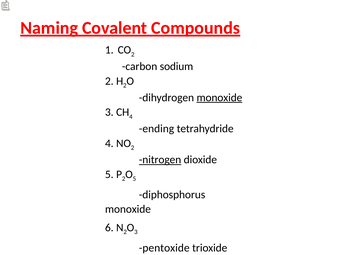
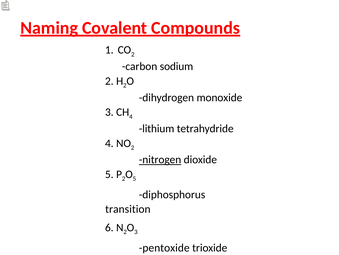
monoxide at (219, 97) underline: present -> none
ending: ending -> lithium
monoxide at (128, 209): monoxide -> transition
